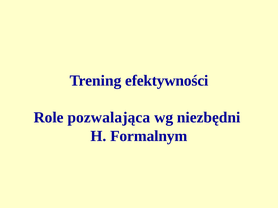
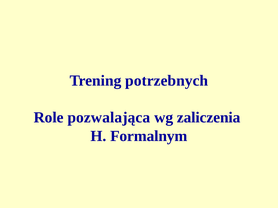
efektywności: efektywności -> potrzebnych
niezbędni: niezbędni -> zaliczenia
